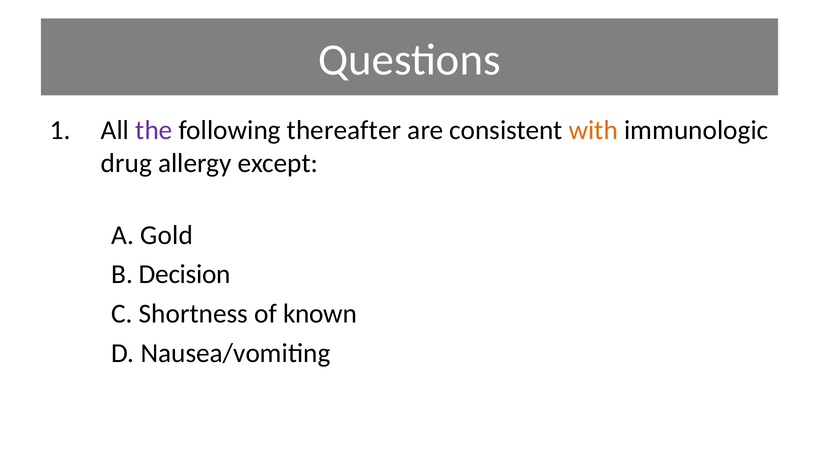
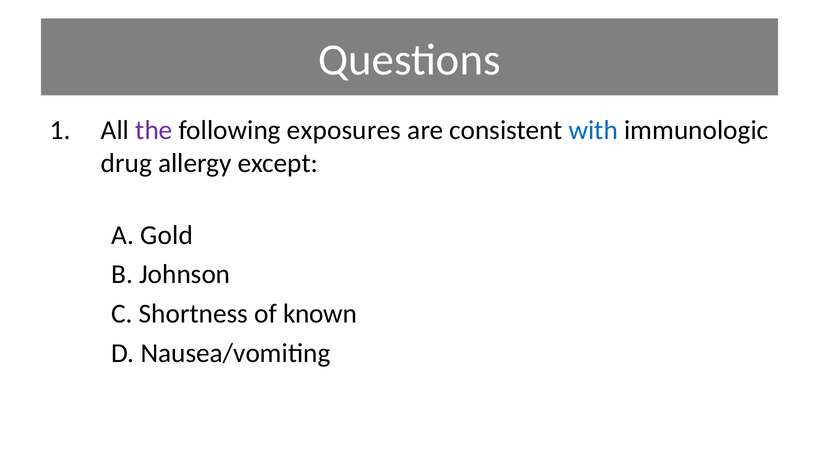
thereafter: thereafter -> exposures
with colour: orange -> blue
Decision: Decision -> Johnson
